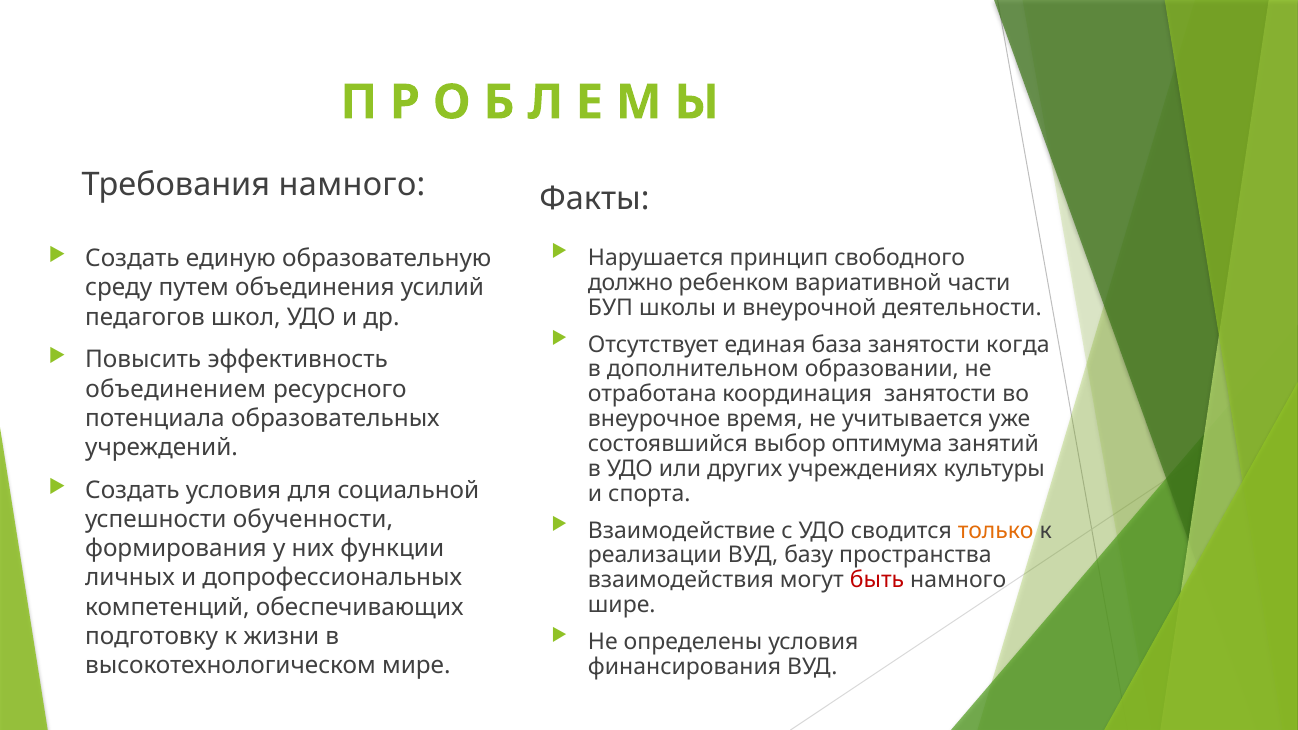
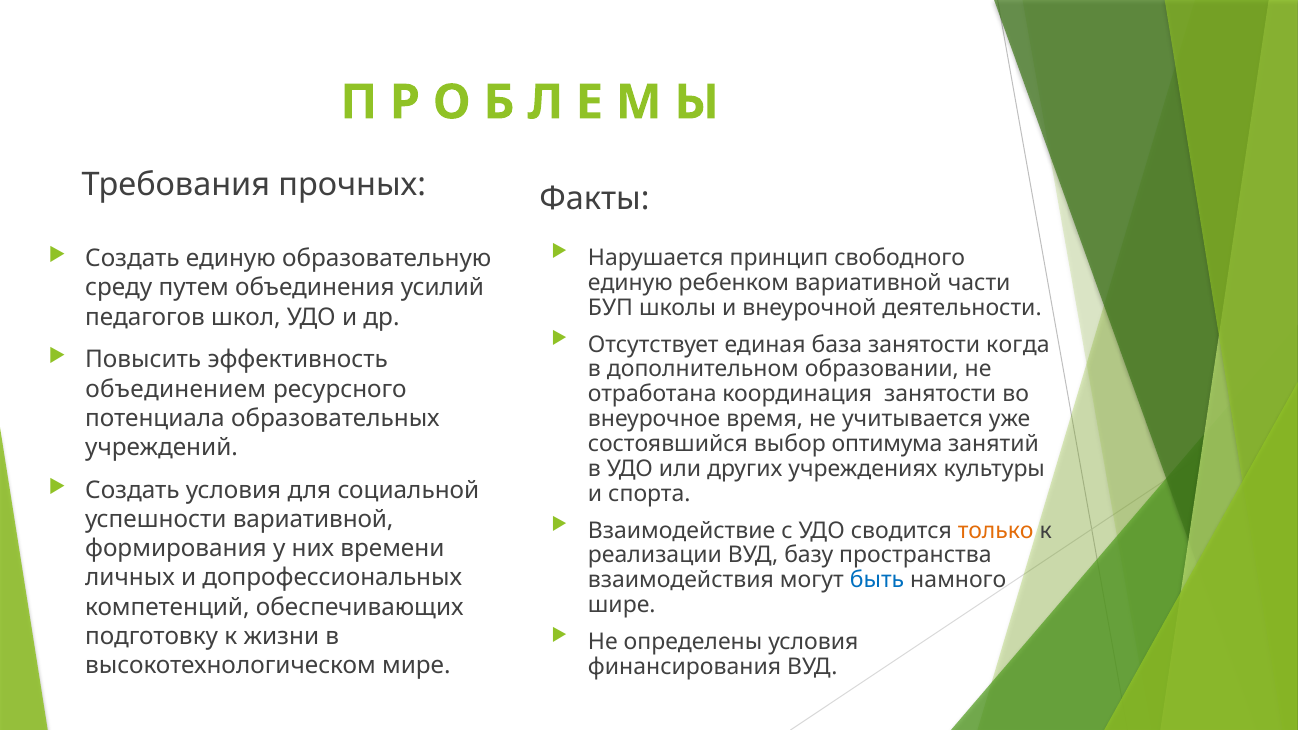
Требования намного: намного -> прочных
должно at (630, 283): должно -> единую
успешности обученности: обученности -> вариативной
функции: функции -> времени
быть colour: red -> blue
